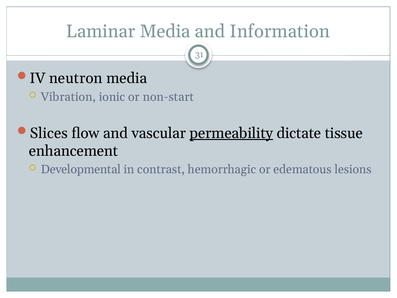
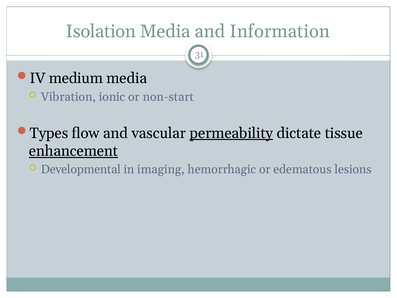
Laminar: Laminar -> Isolation
neutron: neutron -> medium
Slices: Slices -> Types
enhancement underline: none -> present
contrast: contrast -> imaging
